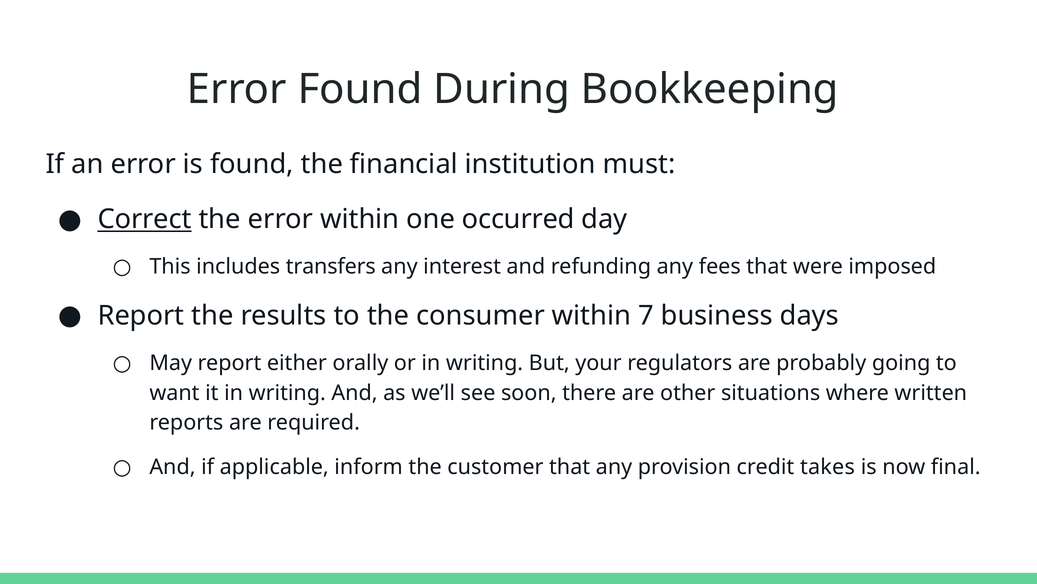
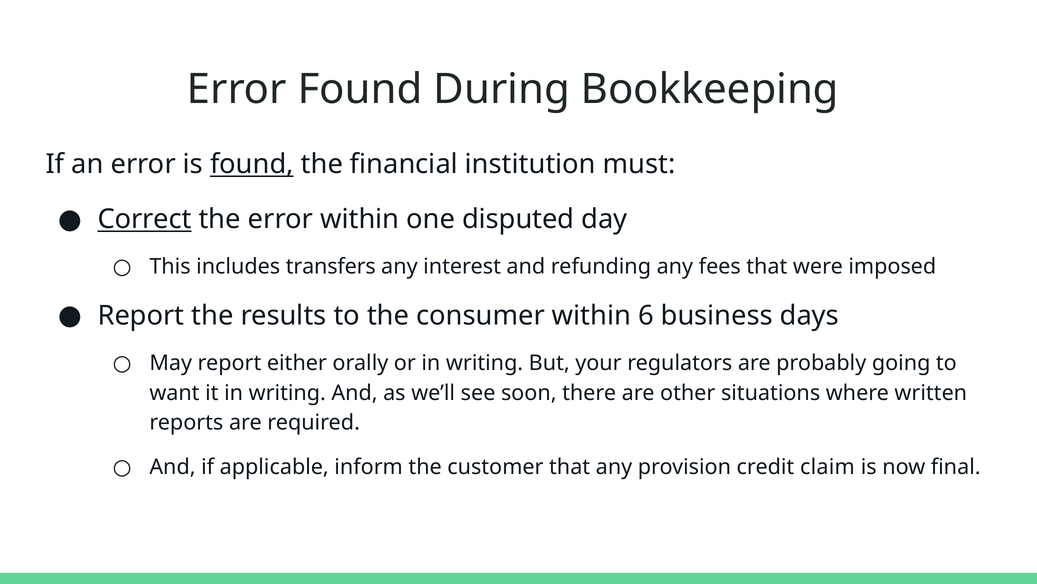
found at (252, 164) underline: none -> present
occurred: occurred -> disputed
7: 7 -> 6
takes: takes -> claim
